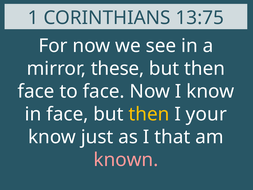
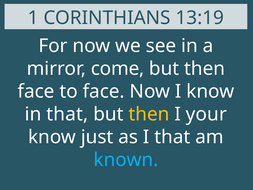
13:75: 13:75 -> 13:19
these: these -> come
in face: face -> that
known colour: pink -> light blue
